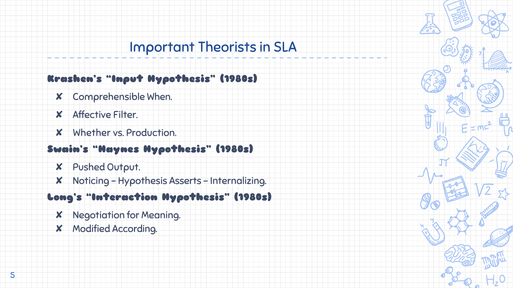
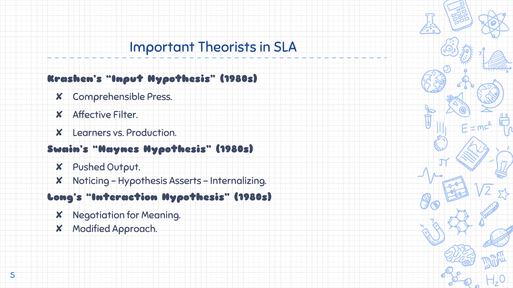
When: When -> Press
Whether: Whether -> Learners
According: According -> Approach
